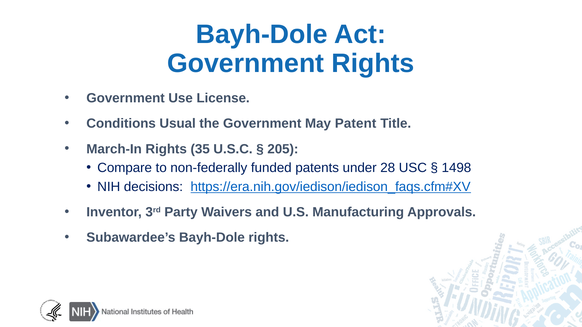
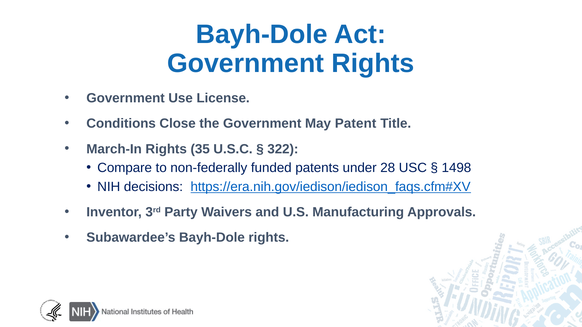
Usual: Usual -> Close
205: 205 -> 322
